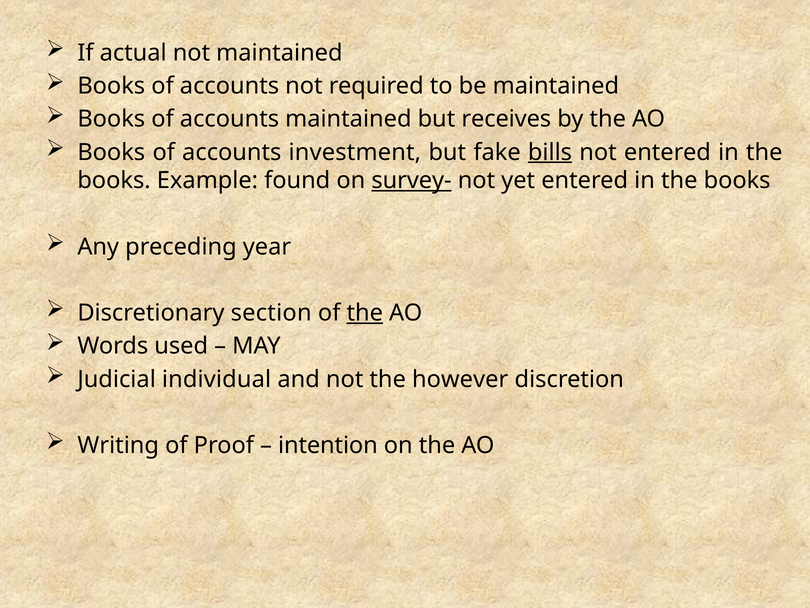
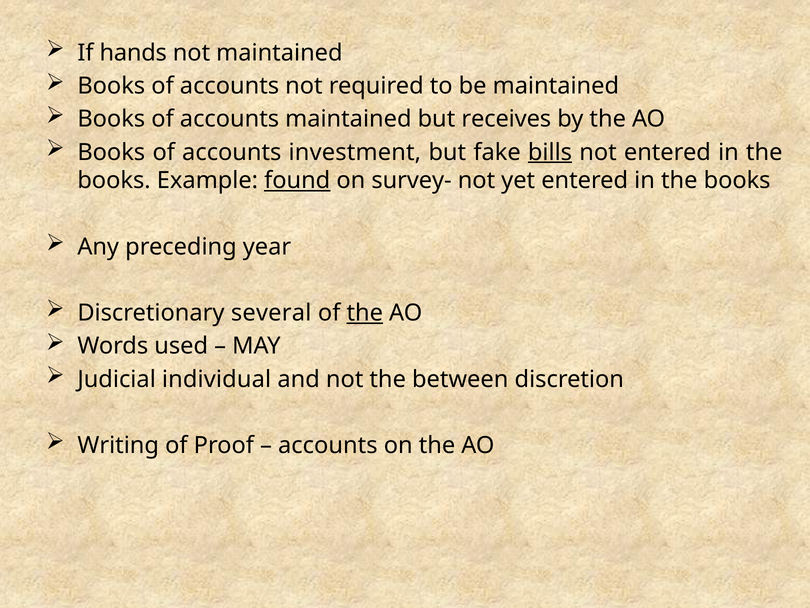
actual: actual -> hands
found underline: none -> present
survey- underline: present -> none
section: section -> several
however: however -> between
intention at (328, 445): intention -> accounts
